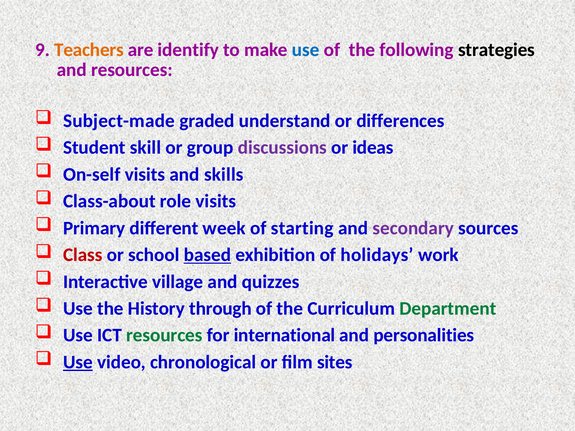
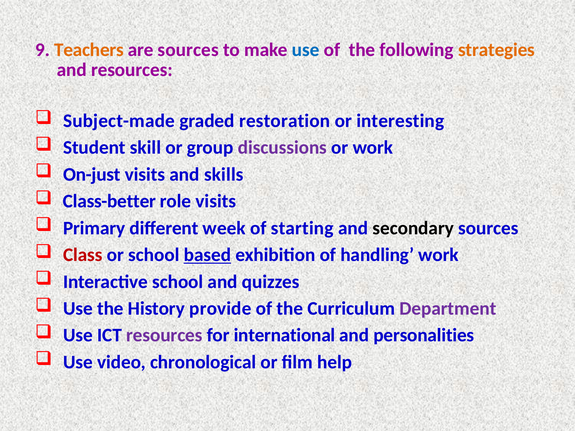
are identify: identify -> sources
strategies colour: black -> orange
understand: understand -> restoration
differences: differences -> interesting
or ideas: ideas -> work
On-self: On-self -> On-just
Class-about: Class-about -> Class-better
secondary colour: purple -> black
holidays: holidays -> handling
Interactive village: village -> school
through: through -> provide
Department colour: green -> purple
resources at (164, 336) colour: green -> purple
Use at (78, 362) underline: present -> none
sites: sites -> help
